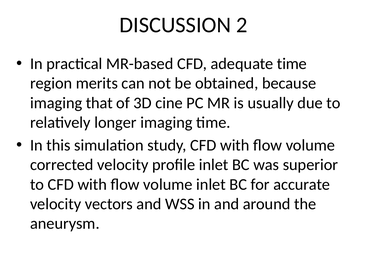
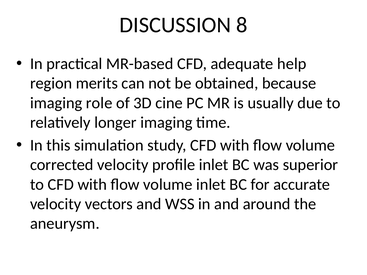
2: 2 -> 8
adequate time: time -> help
that: that -> role
